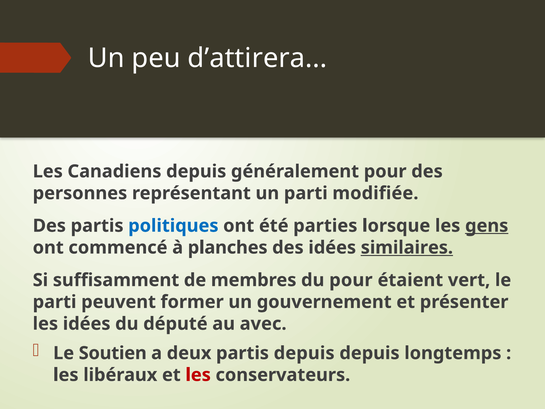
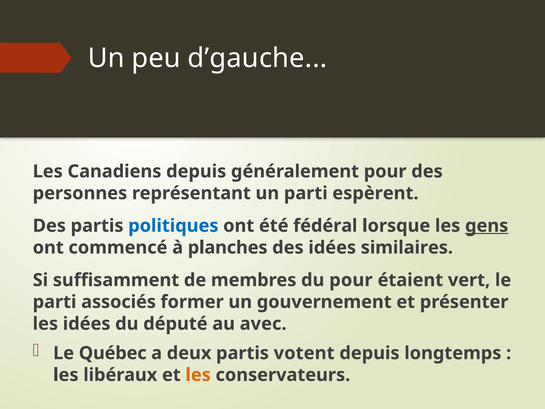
d’attirera: d’attirera -> d’gauche
modifiée: modifiée -> espèrent
parties: parties -> fédéral
similaires underline: present -> none
peuvent: peuvent -> associés
Soutien: Soutien -> Québec
partis depuis: depuis -> votent
les at (198, 375) colour: red -> orange
